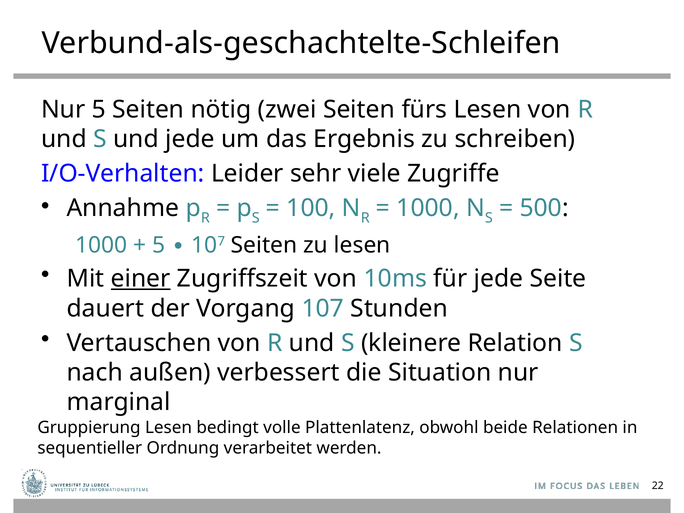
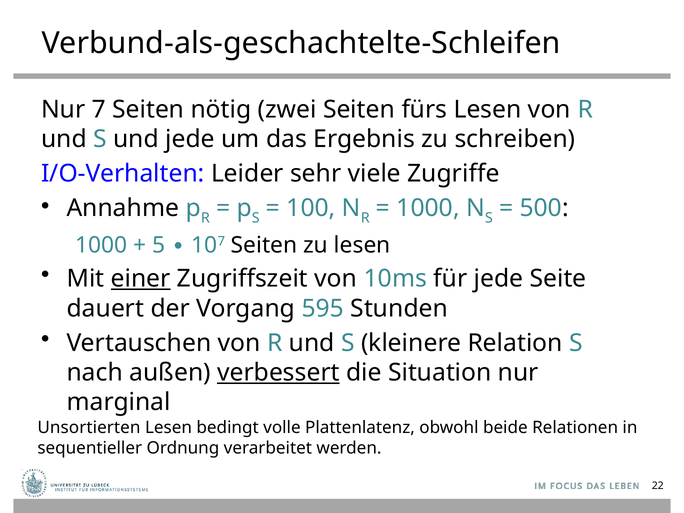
Nur 5: 5 -> 7
107: 107 -> 595
verbessert underline: none -> present
Gruppierung: Gruppierung -> Unsortierten
